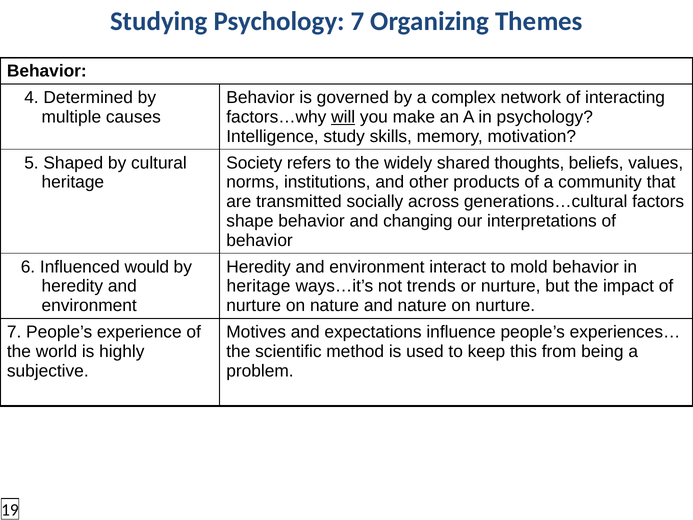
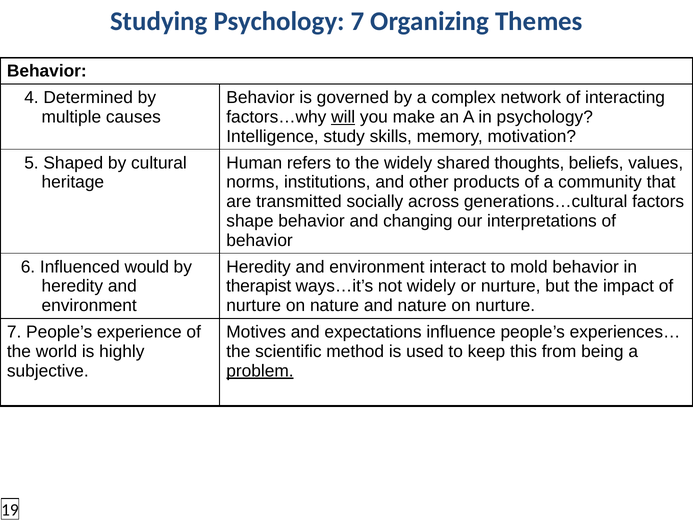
Society: Society -> Human
heritage at (259, 286): heritage -> therapist
not trends: trends -> widely
problem underline: none -> present
